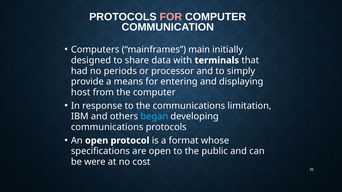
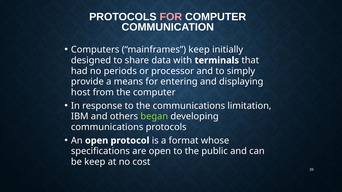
mainframes main: main -> keep
began colour: light blue -> light green
be were: were -> keep
